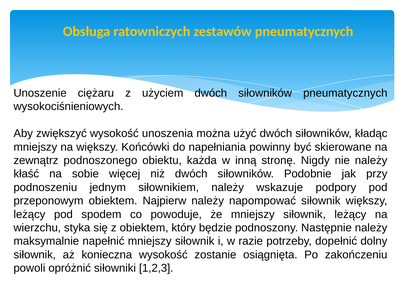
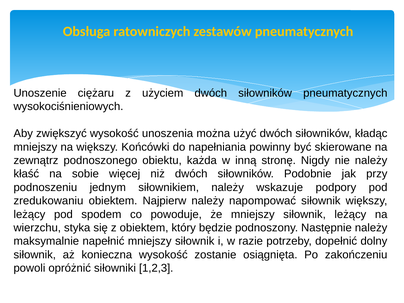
przeponowym: przeponowym -> zredukowaniu
